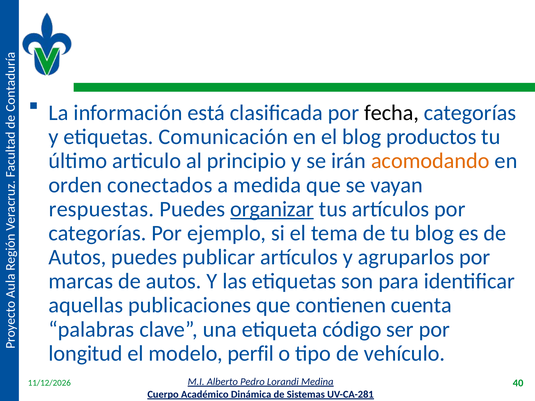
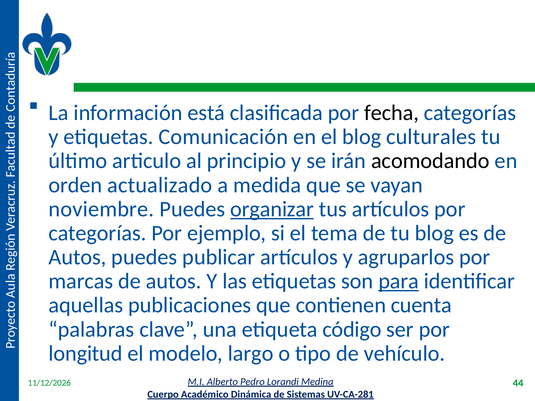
productos: productos -> culturales
acomodando colour: orange -> black
conectados: conectados -> actualizado
respuestas: respuestas -> noviembre
para underline: none -> present
perfil: perfil -> largo
40: 40 -> 44
